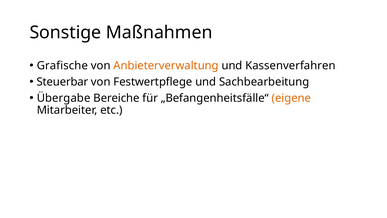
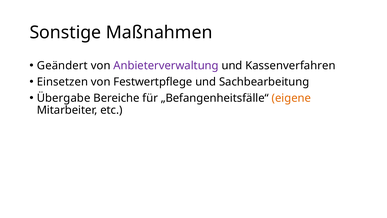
Grafische: Grafische -> Geändert
Anbieterverwaltung colour: orange -> purple
Steuerbar: Steuerbar -> Einsetzen
